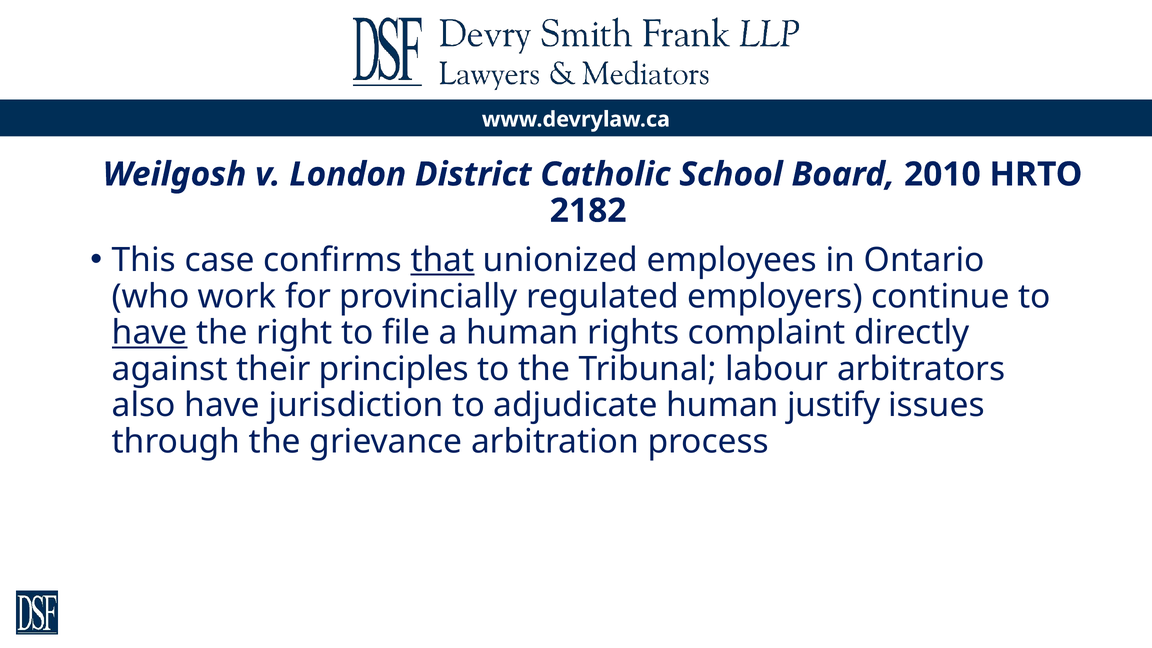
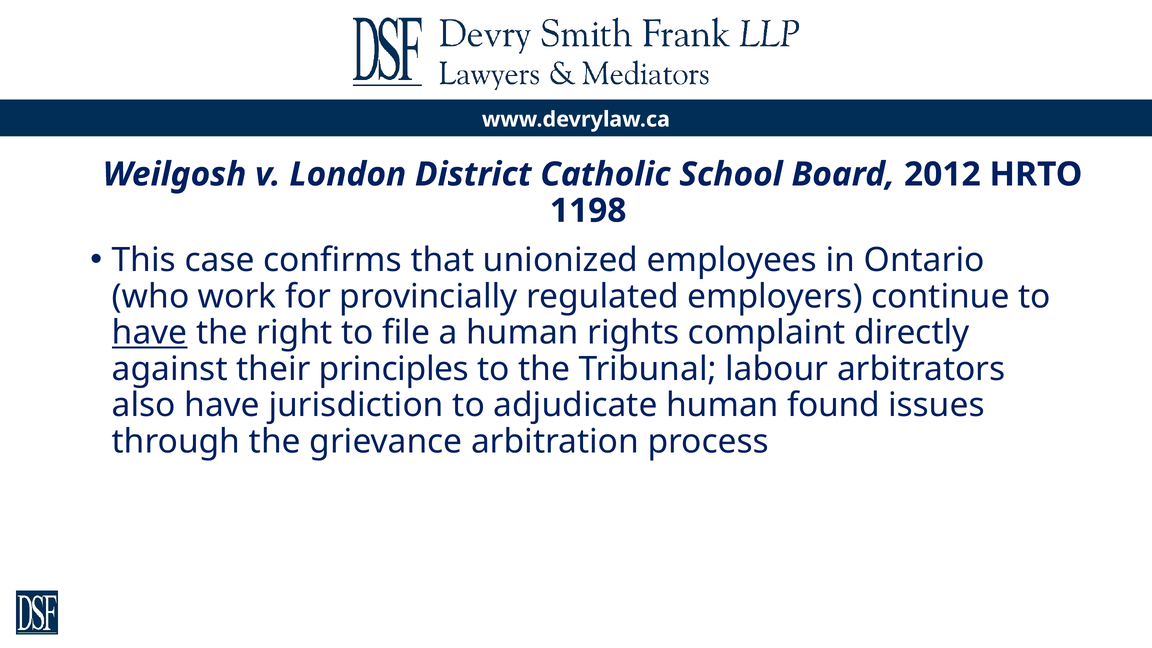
2010: 2010 -> 2012
2182: 2182 -> 1198
that underline: present -> none
justify: justify -> found
